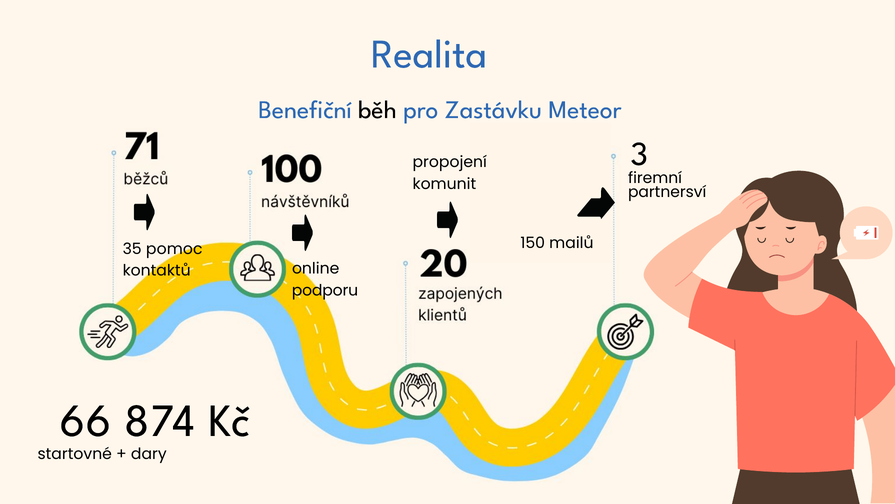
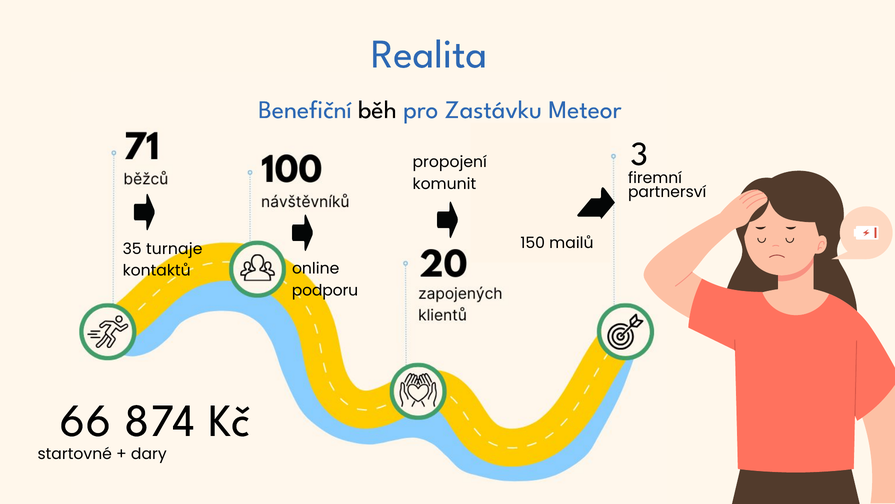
pomoc: pomoc -> turnaje
